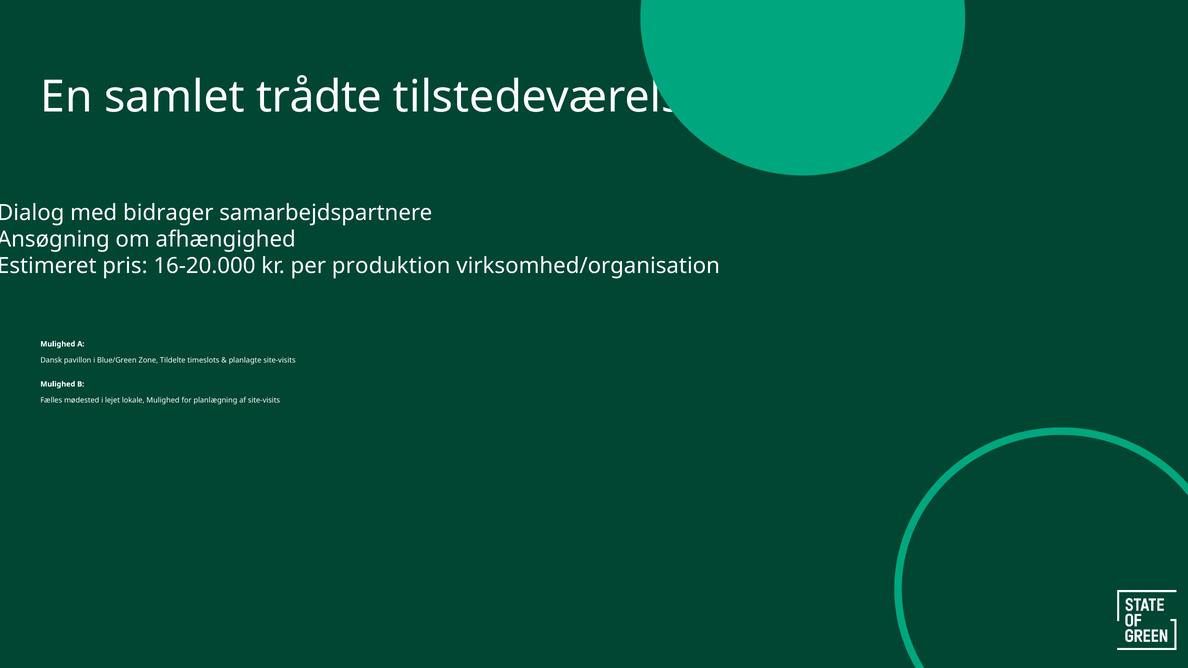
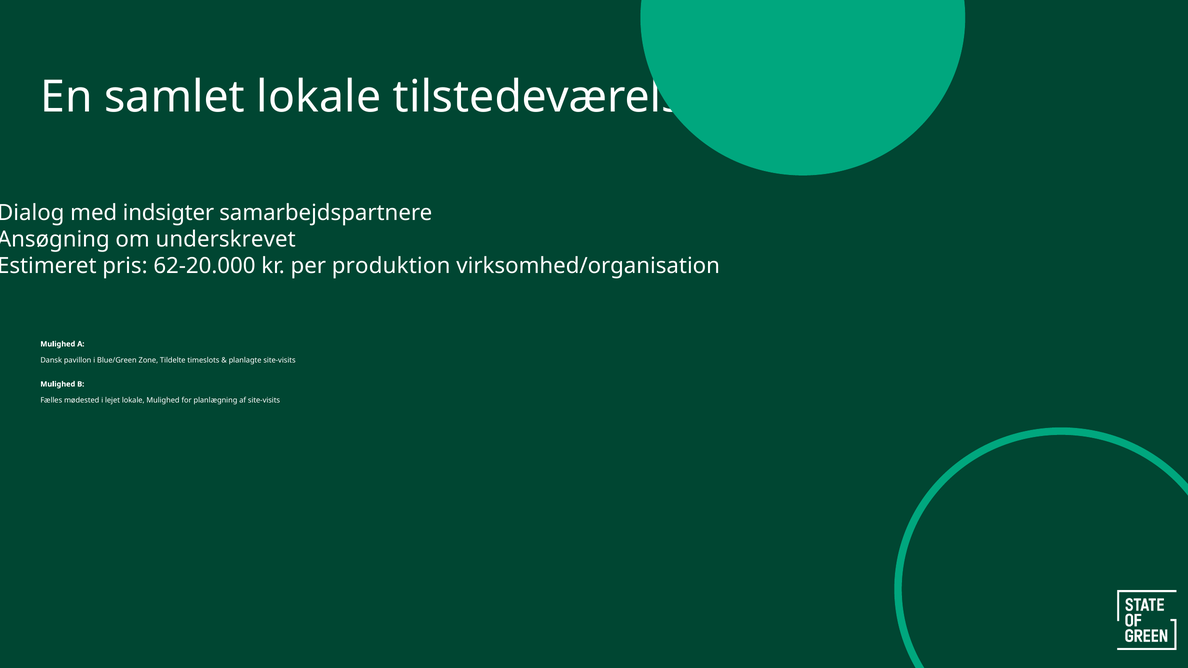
samlet trådte: trådte -> lokale
bidrager: bidrager -> indsigter
afhængighed: afhængighed -> underskrevet
16-20.000: 16-20.000 -> 62-20.000
